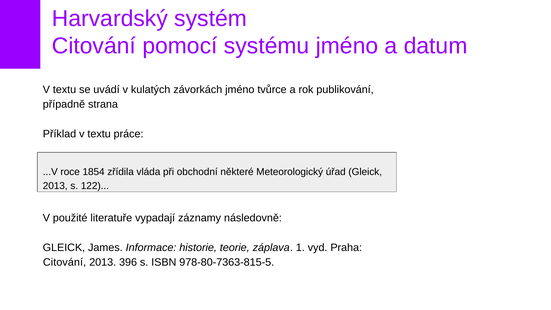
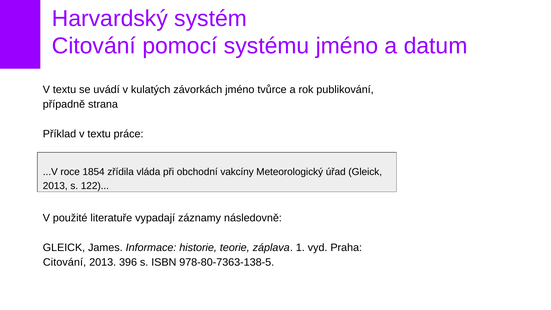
některé: některé -> vakcíny
978-80-7363-815-5: 978-80-7363-815-5 -> 978-80-7363-138-5
